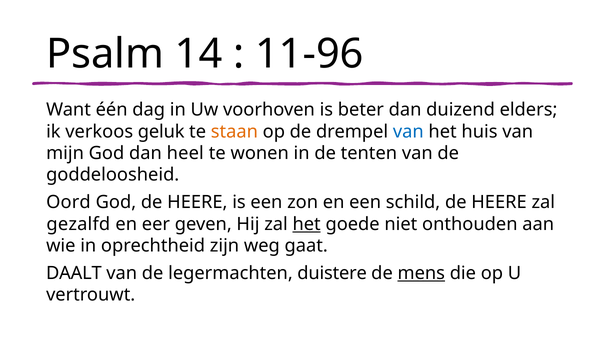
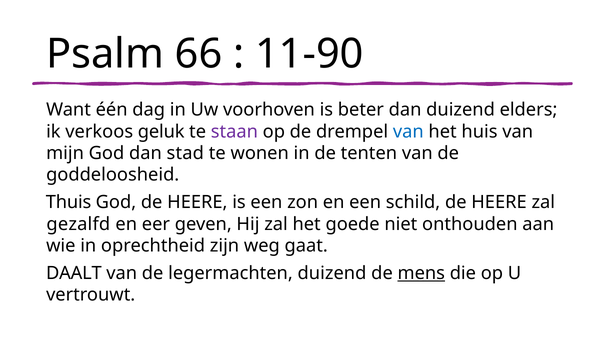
14: 14 -> 66
11-96: 11-96 -> 11-90
staan colour: orange -> purple
heel: heel -> stad
Oord: Oord -> Thuis
het at (307, 224) underline: present -> none
legermachten duistere: duistere -> duizend
